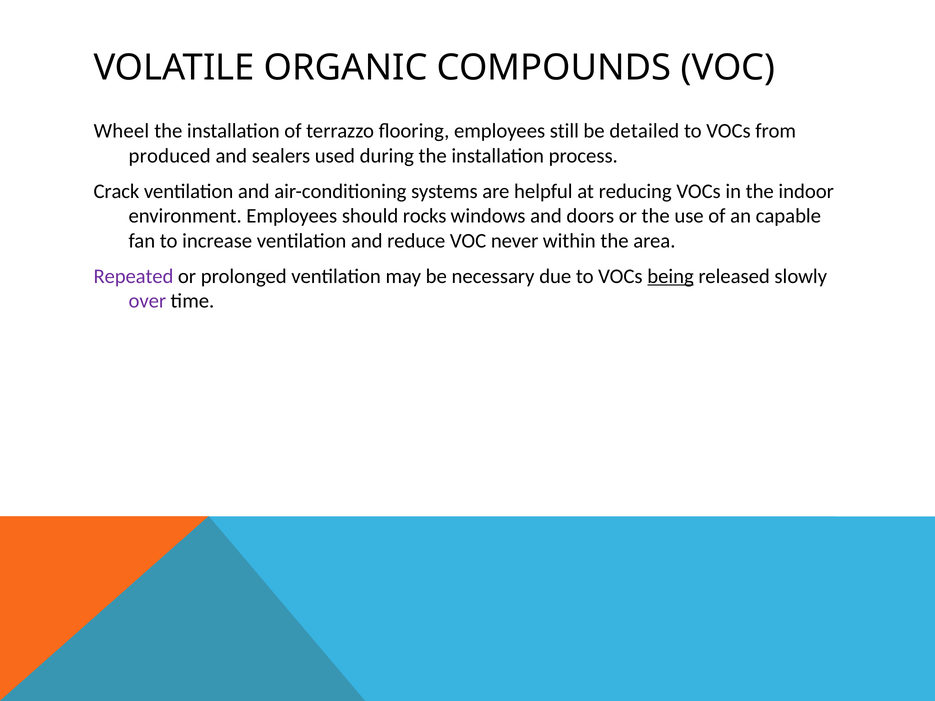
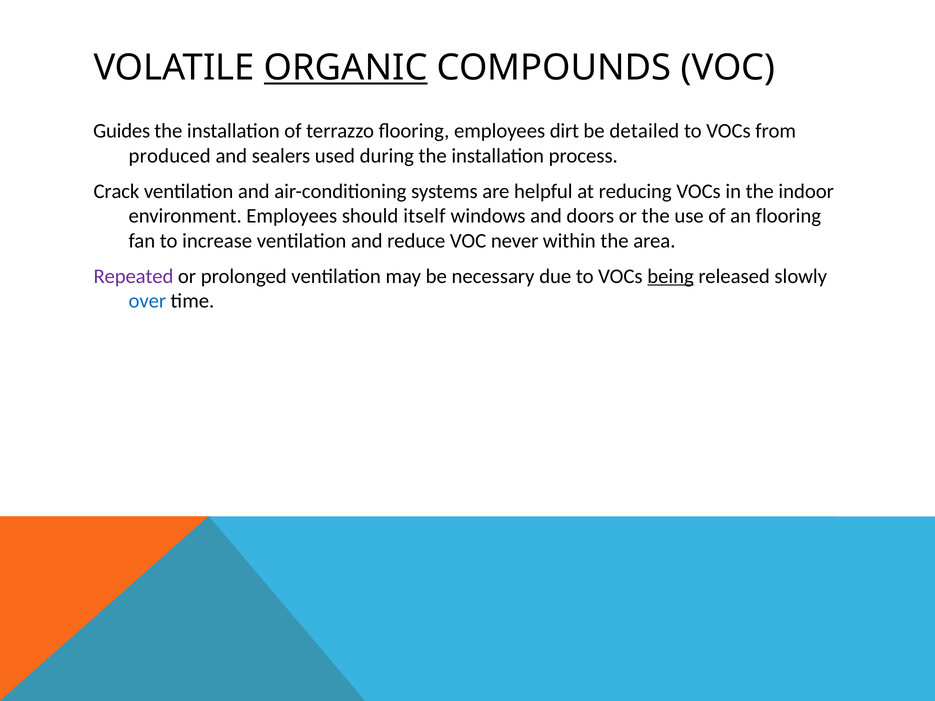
ORGANIC underline: none -> present
Wheel: Wheel -> Guides
still: still -> dirt
rocks: rocks -> itself
an capable: capable -> flooring
over colour: purple -> blue
